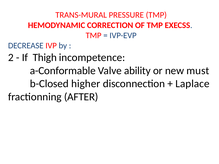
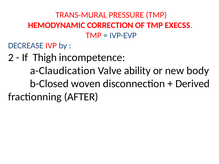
a-Conformable: a-Conformable -> a-Claudication
must: must -> body
higher: higher -> woven
Laplace: Laplace -> Derived
